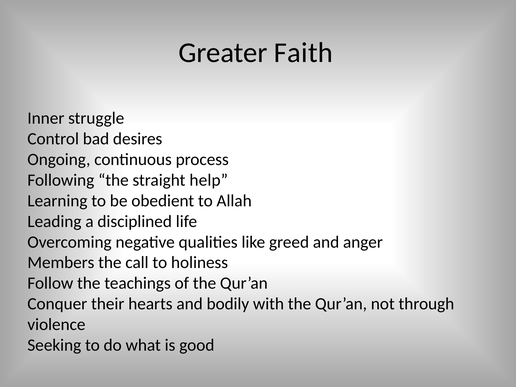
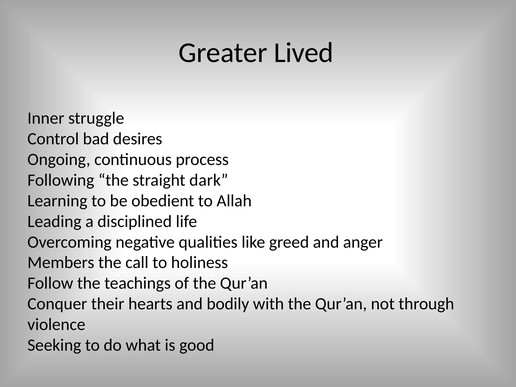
Faith: Faith -> Lived
help: help -> dark
